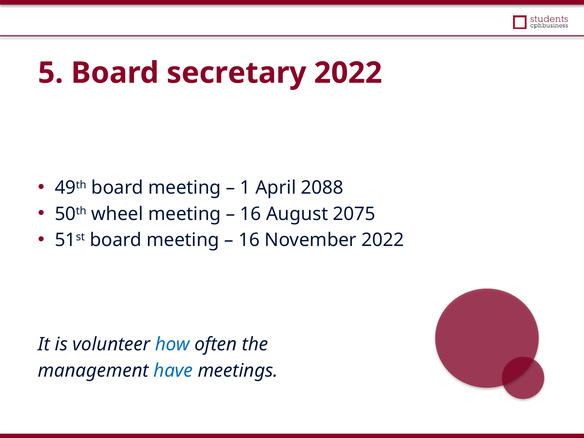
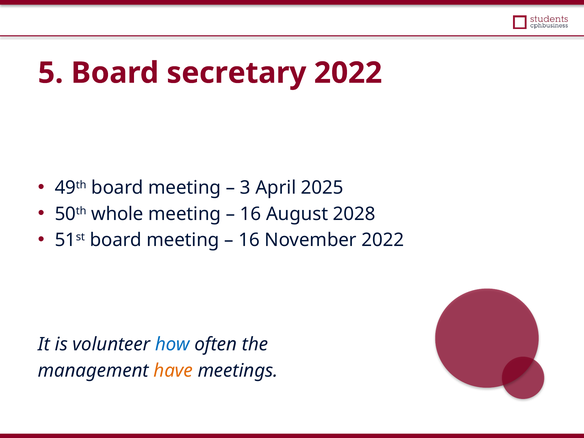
1: 1 -> 3
2088: 2088 -> 2025
wheel: wheel -> whole
2075: 2075 -> 2028
have colour: blue -> orange
